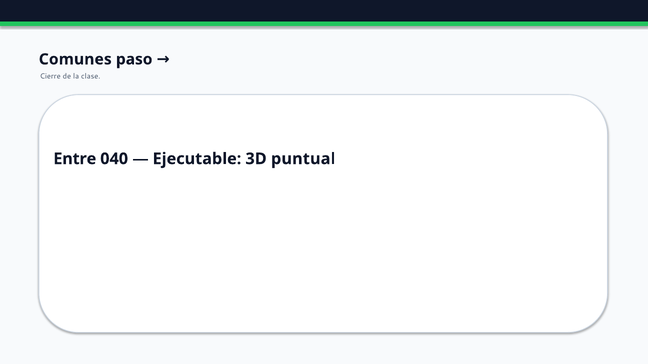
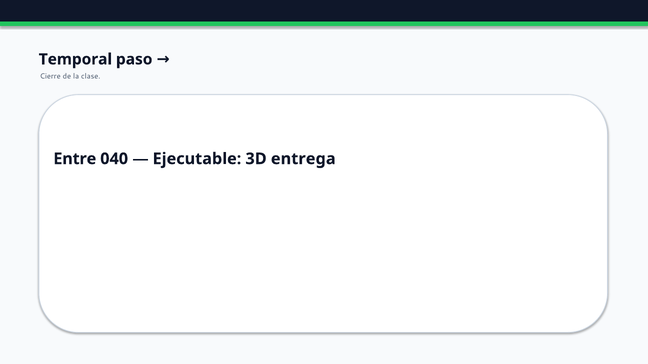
Comunes: Comunes -> Temporal
puntual: puntual -> entrega
